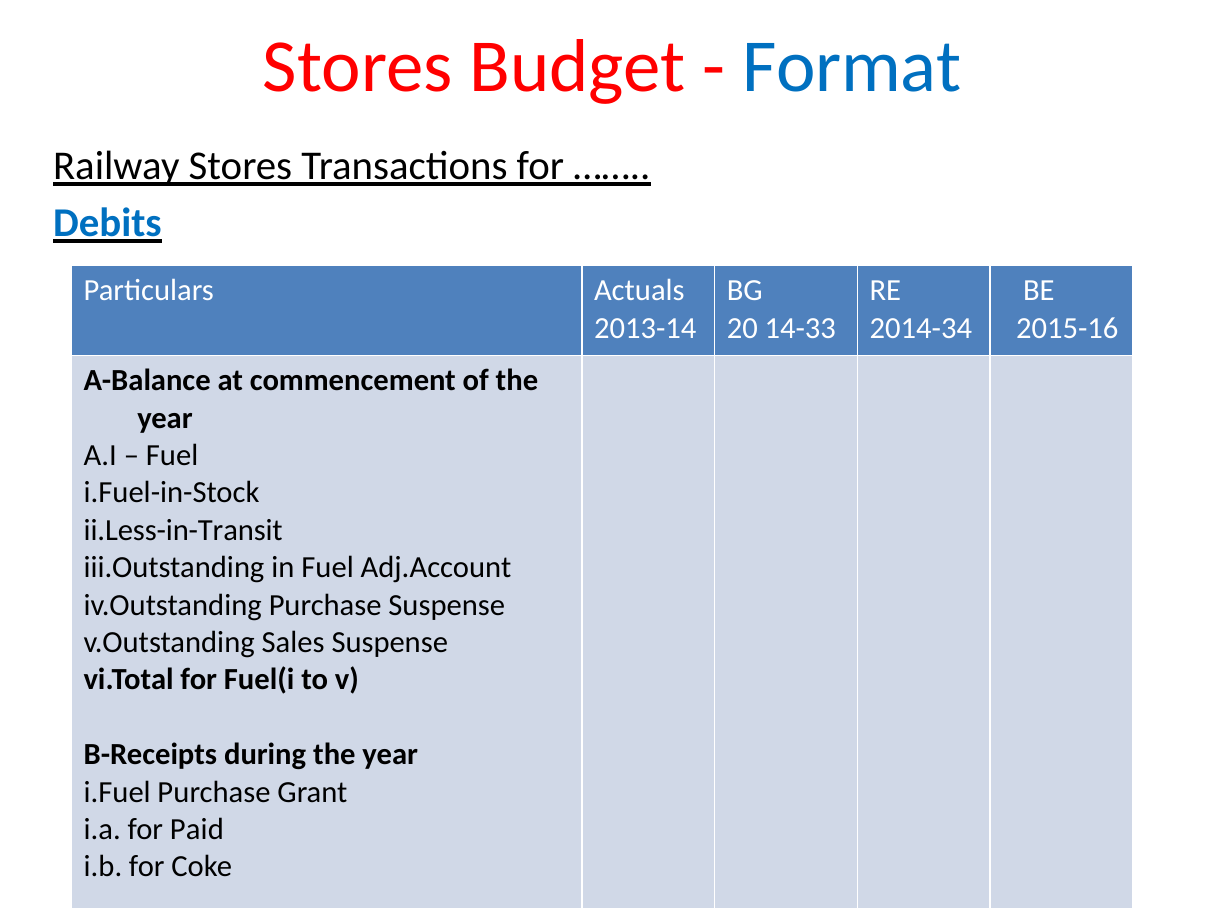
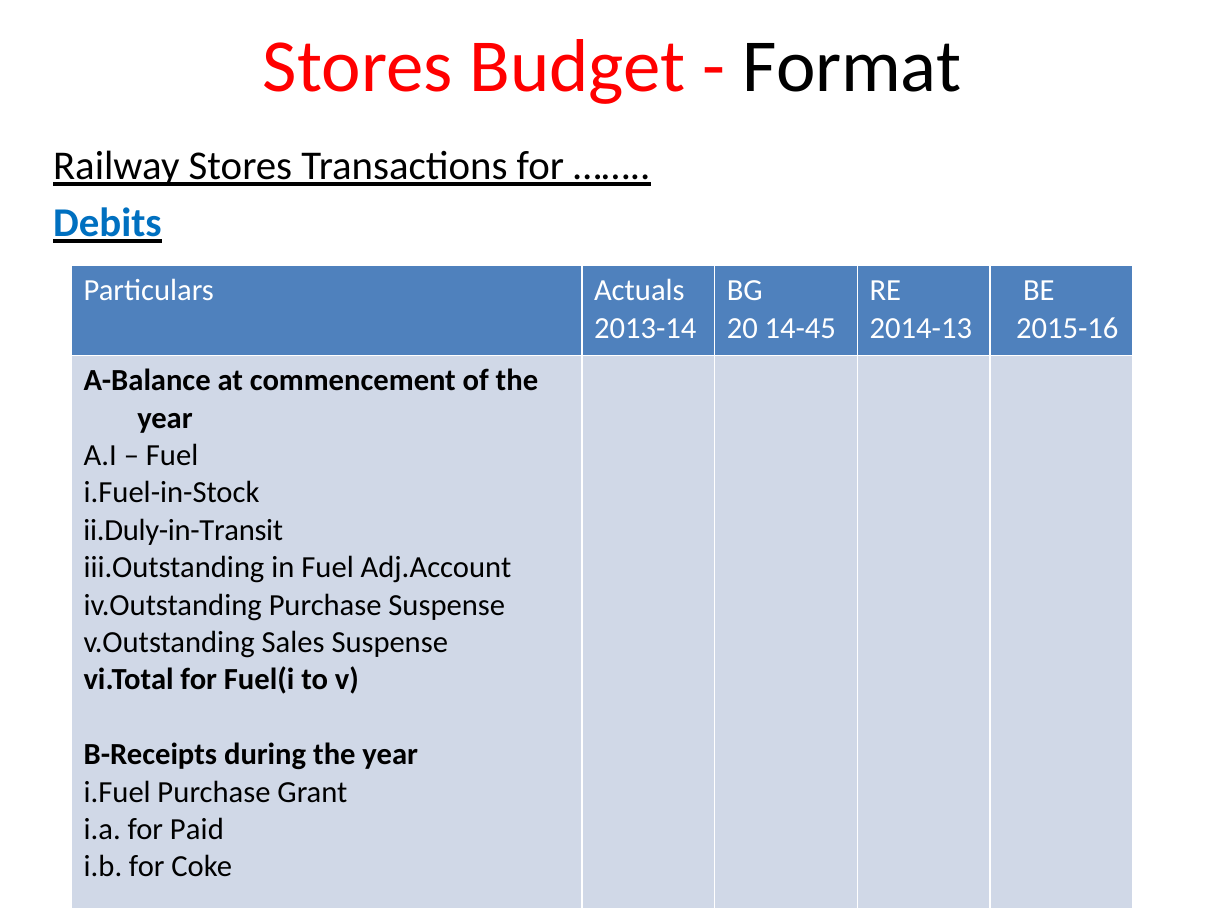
Format colour: blue -> black
14-33: 14-33 -> 14-45
2014-34: 2014-34 -> 2014-13
ii.Less-in-Transit: ii.Less-in-Transit -> ii.Duly-in-Transit
